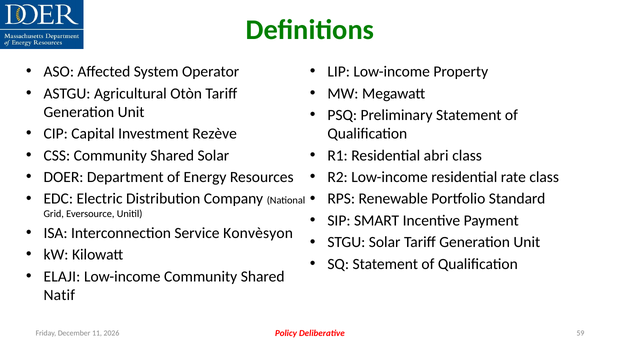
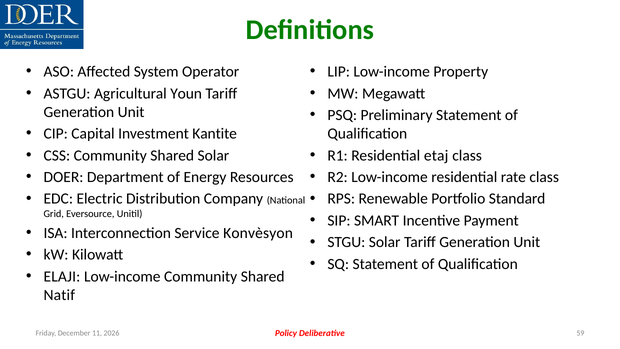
Otòn: Otòn -> Youn
Rezève: Rezève -> Kantite
abri: abri -> etaj
